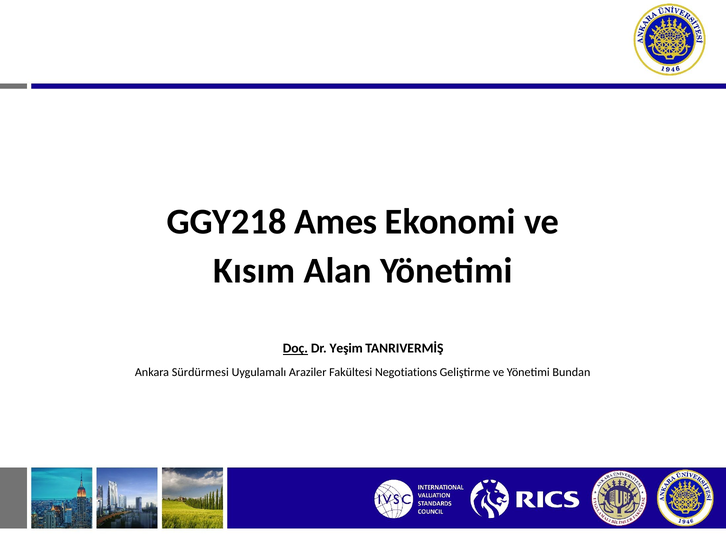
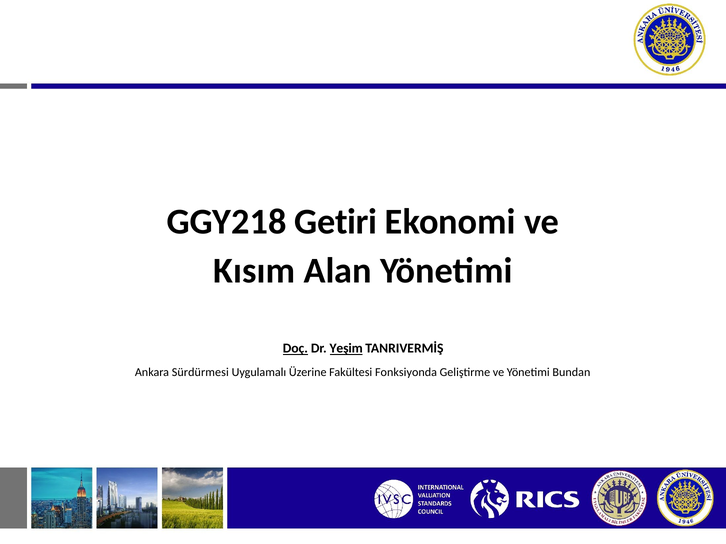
Ames: Ames -> Getiri
Yeşim underline: none -> present
Araziler: Araziler -> Üzerine
Negotiations: Negotiations -> Fonksiyonda
